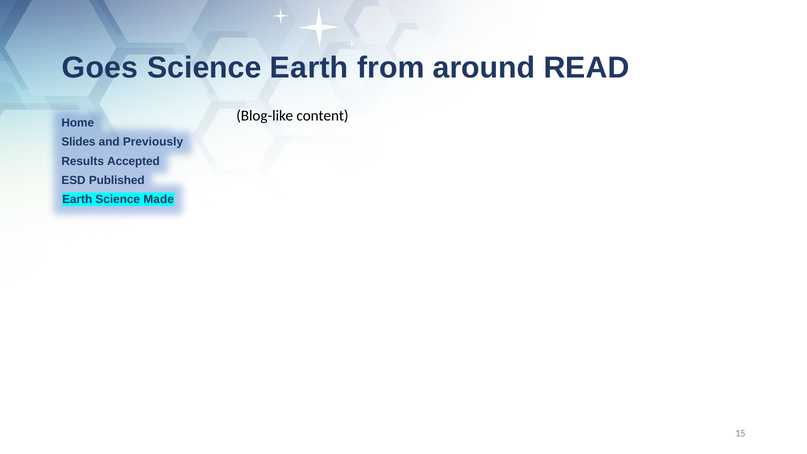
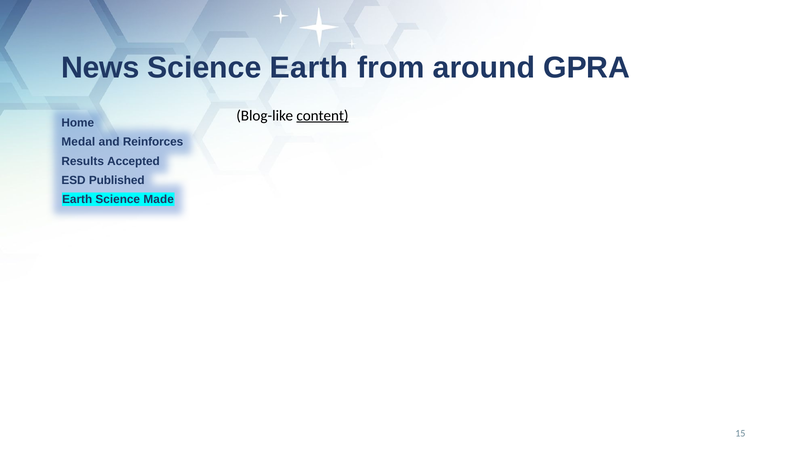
Goes: Goes -> News
READ: READ -> GPRA
content underline: none -> present
Slides: Slides -> Medal
Previously: Previously -> Reinforces
